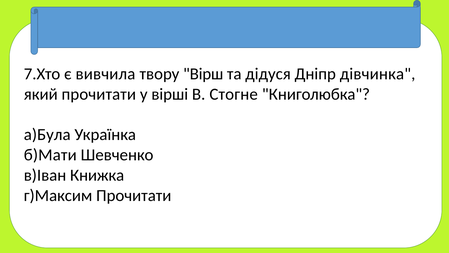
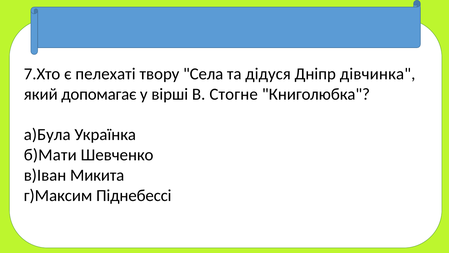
вивчила: вивчила -> пелехаті
Вірш: Вірш -> Села
який прочитати: прочитати -> допомагає
Книжка: Книжка -> Микита
г)Максим Прочитати: Прочитати -> Піднебессі
